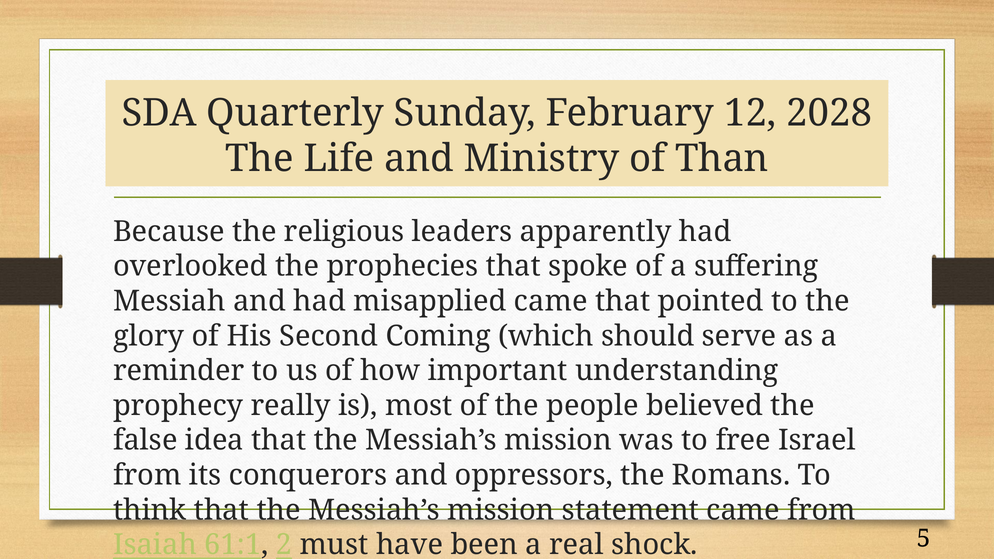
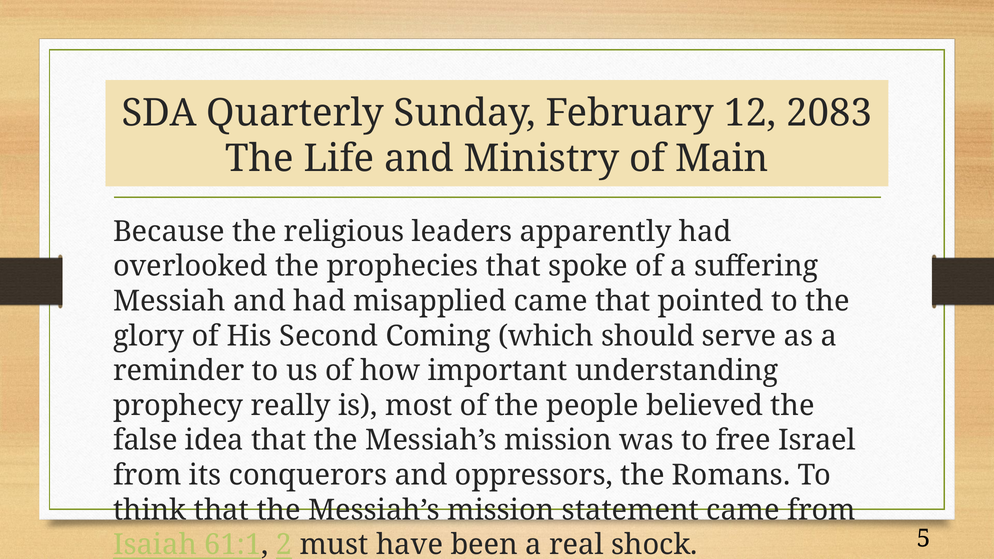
2028: 2028 -> 2083
Than: Than -> Main
